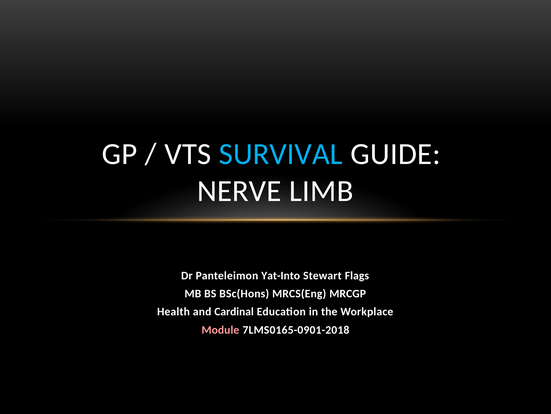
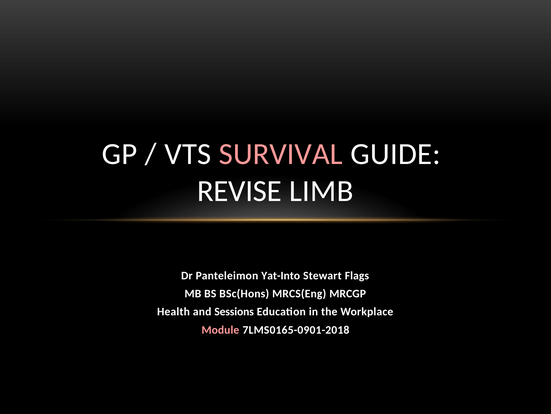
SURVIVAL colour: light blue -> pink
NERVE: NERVE -> REVISE
Cardinal: Cardinal -> Sessions
